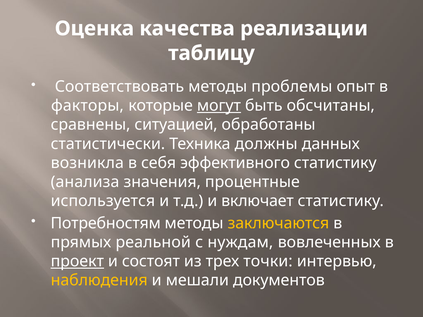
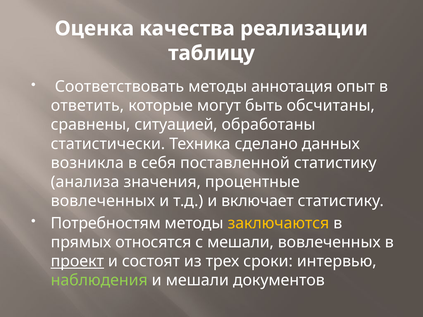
проблемы: проблемы -> аннотация
факторы: факторы -> ответить
могут underline: present -> none
должны: должны -> сделано
эффективного: эффективного -> поставленной
используется at (103, 201): используется -> вовлеченных
реальной: реальной -> относятся
с нуждам: нуждам -> мешали
точки: точки -> сроки
наблюдения colour: yellow -> light green
